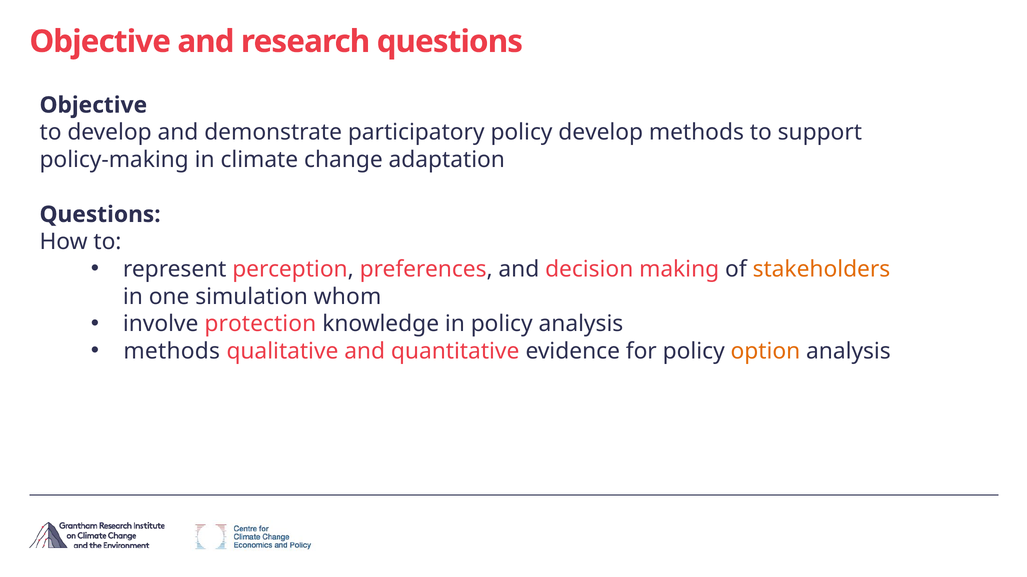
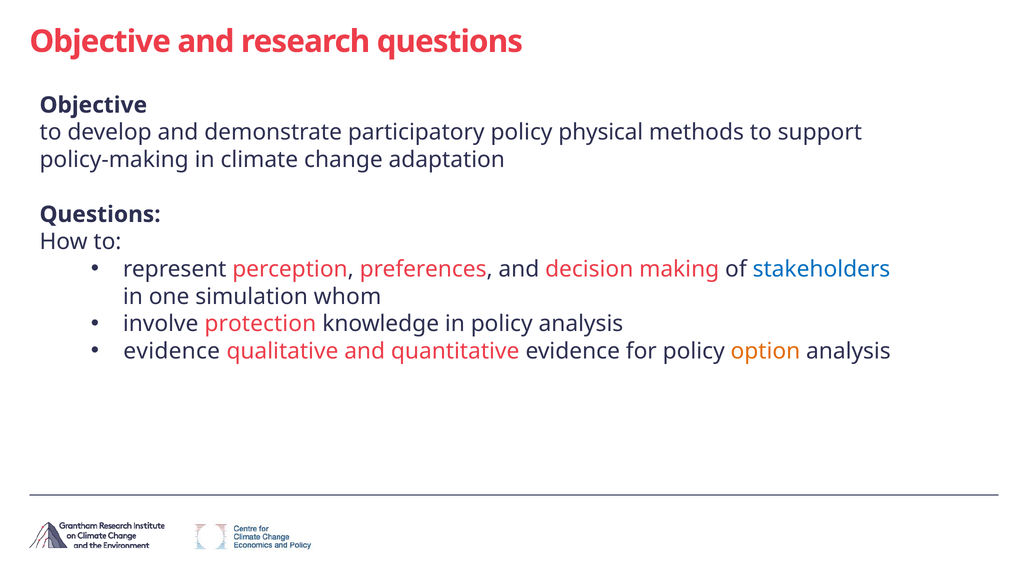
policy develop: develop -> physical
stakeholders colour: orange -> blue
methods at (172, 352): methods -> evidence
